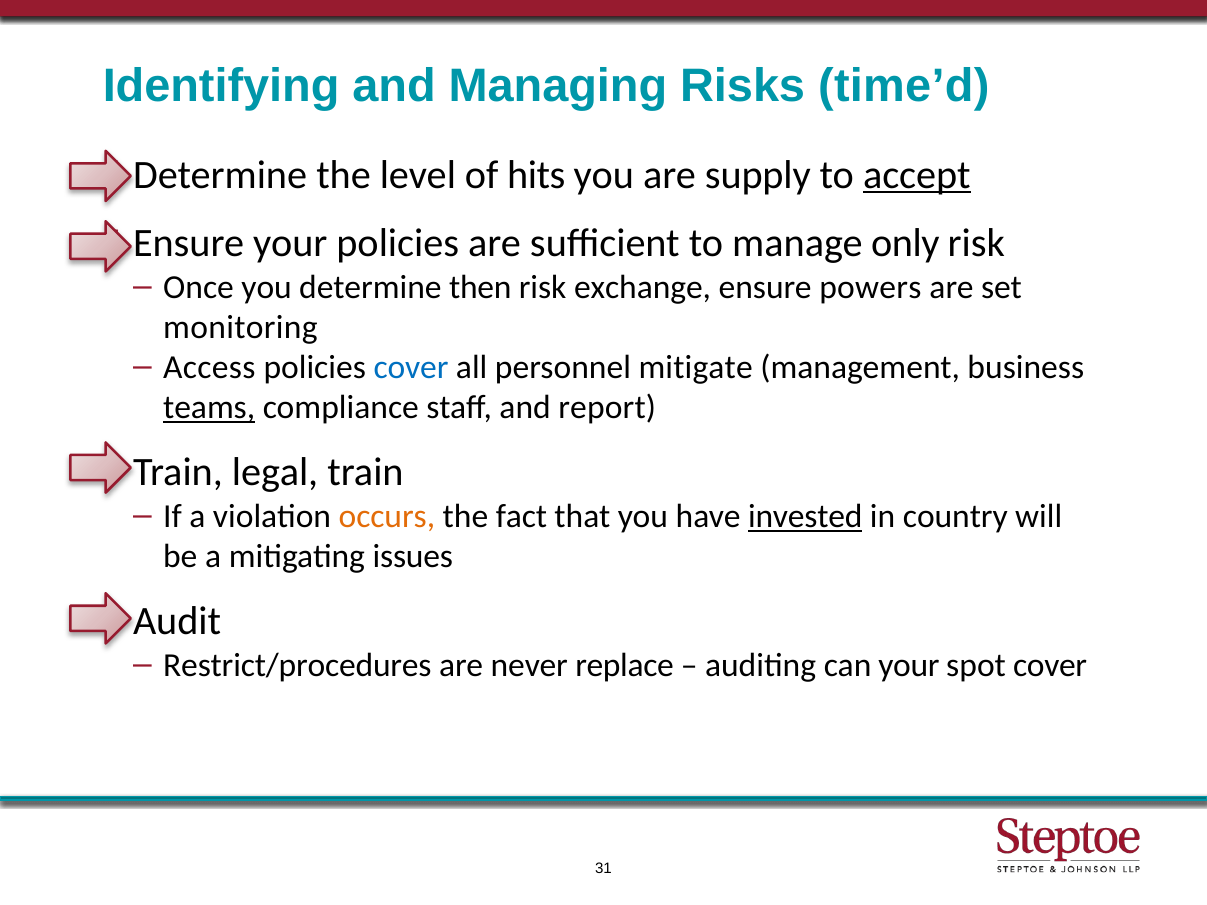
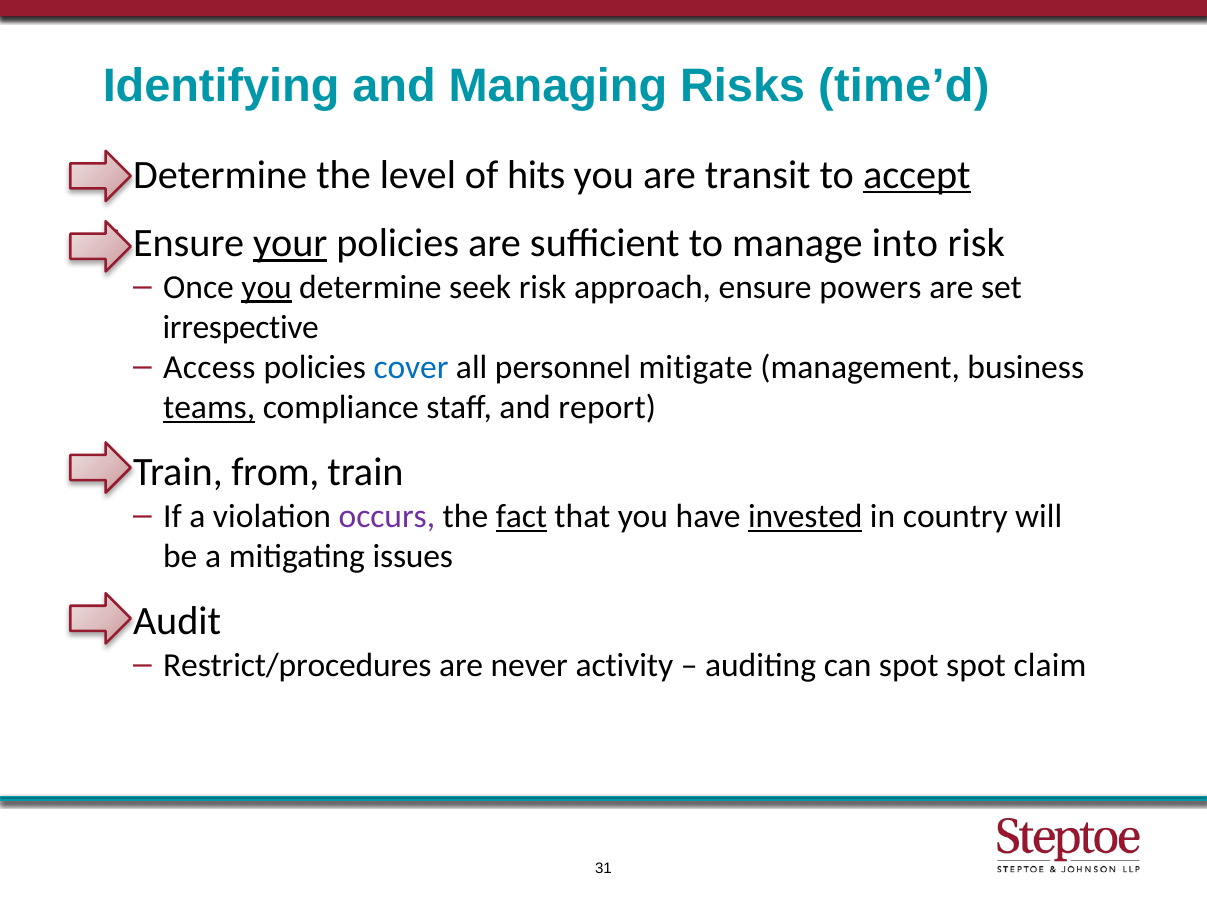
supply: supply -> transit
your at (290, 243) underline: none -> present
only: only -> into
you at (267, 287) underline: none -> present
then: then -> seek
exchange: exchange -> approach
monitoring: monitoring -> irrespective
legal: legal -> from
occurs colour: orange -> purple
fact underline: none -> present
replace: replace -> activity
can your: your -> spot
spot cover: cover -> claim
